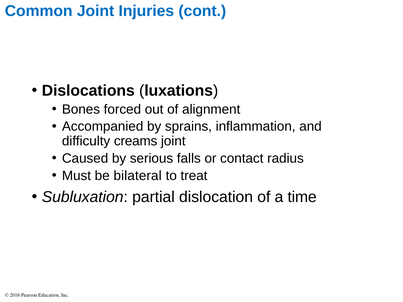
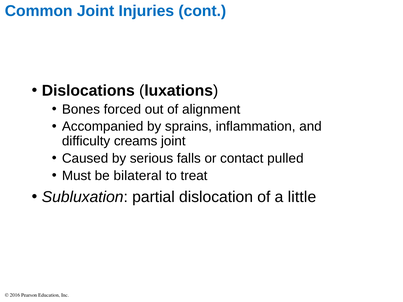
radius: radius -> pulled
time: time -> little
